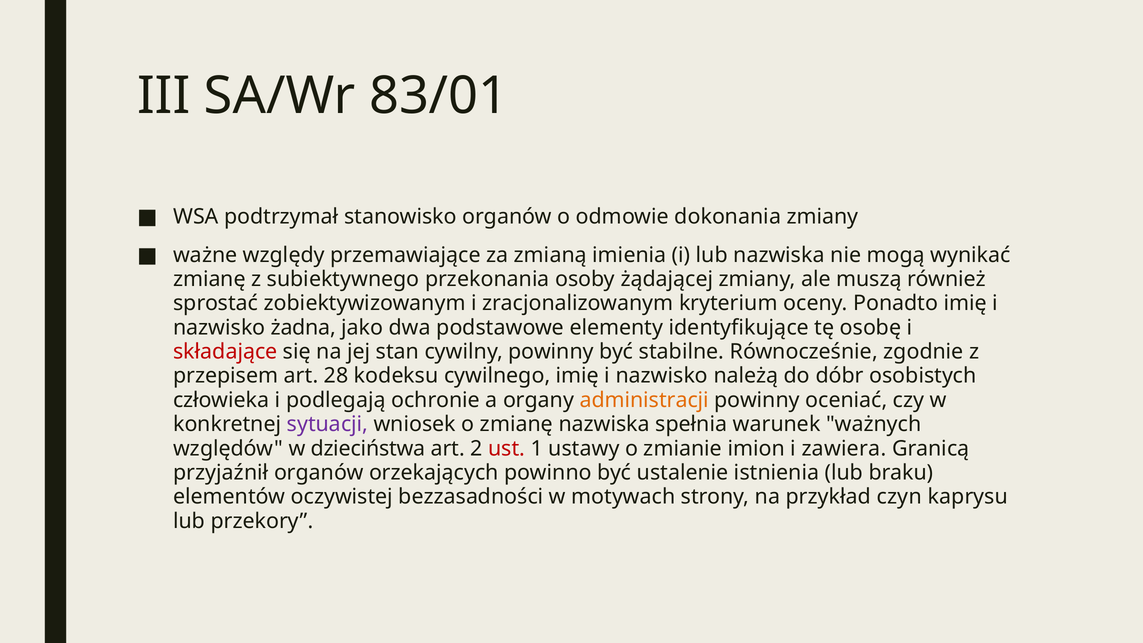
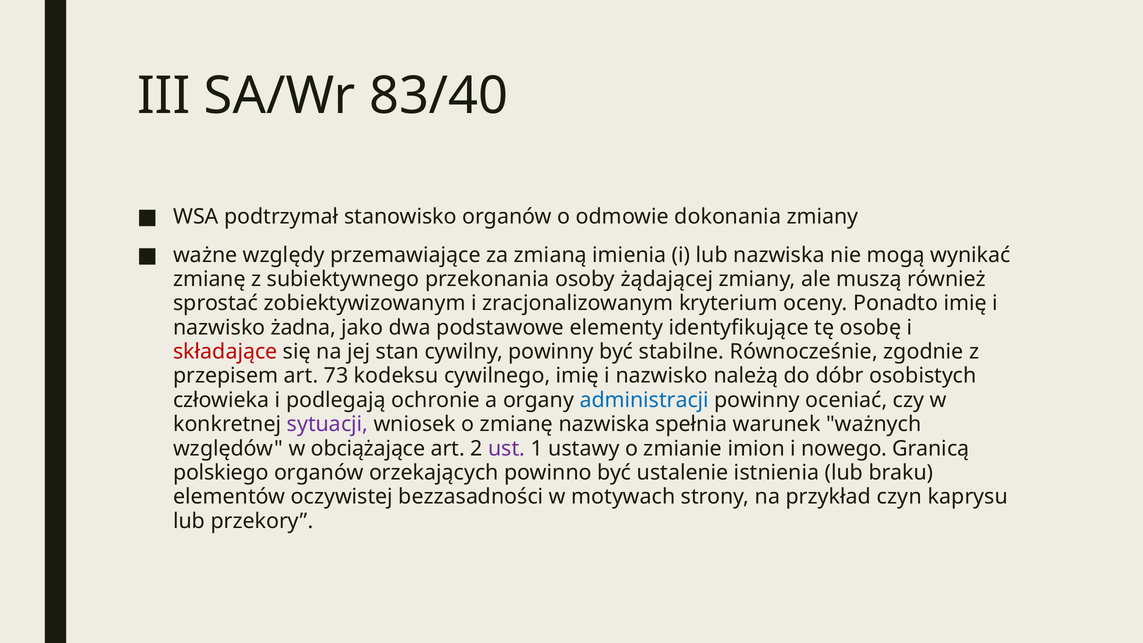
83/01: 83/01 -> 83/40
28: 28 -> 73
administracji colour: orange -> blue
dzieciństwa: dzieciństwa -> obciążające
ust colour: red -> purple
zawiera: zawiera -> nowego
przyjaźnił: przyjaźnił -> polskiego
